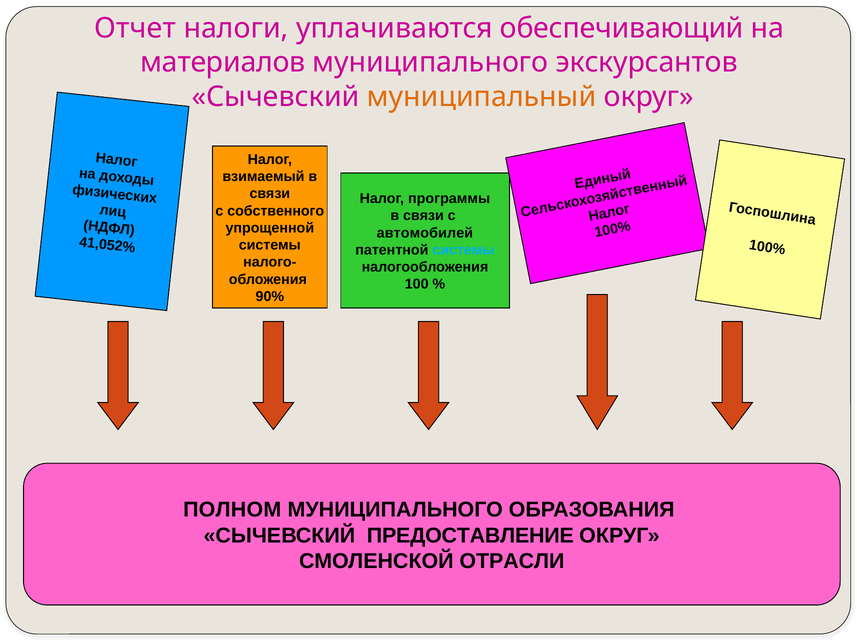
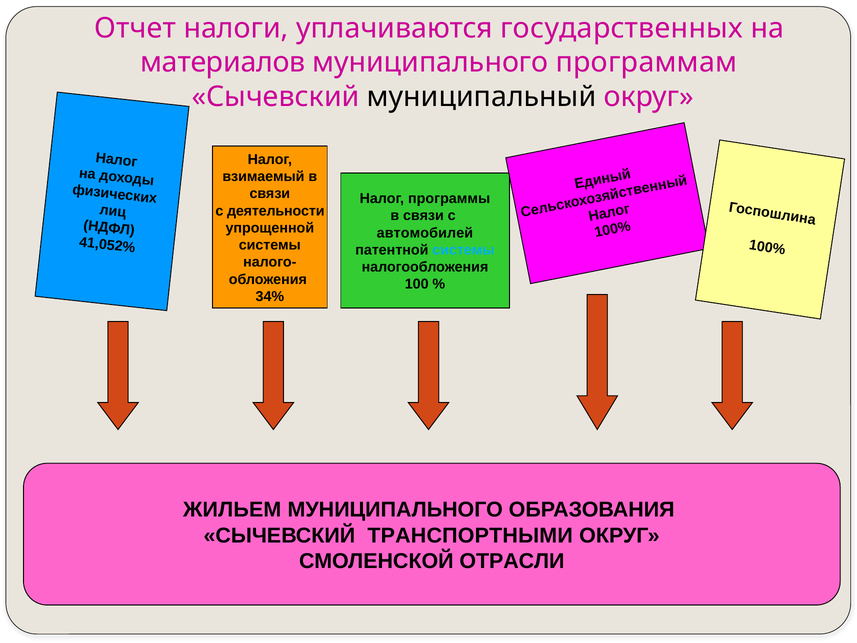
обеспечивающий: обеспечивающий -> государственных
экскурсантов: экскурсантов -> программам
муниципальный colour: orange -> black
собственного: собственного -> деятельности
90%: 90% -> 34%
ПОЛНОМ: ПОЛНОМ -> ЖИЛЬЕМ
ПРЕДОСТАВЛЕНИЕ: ПРЕДОСТАВЛЕНИЕ -> ТРАНСПОРТНЫМИ
